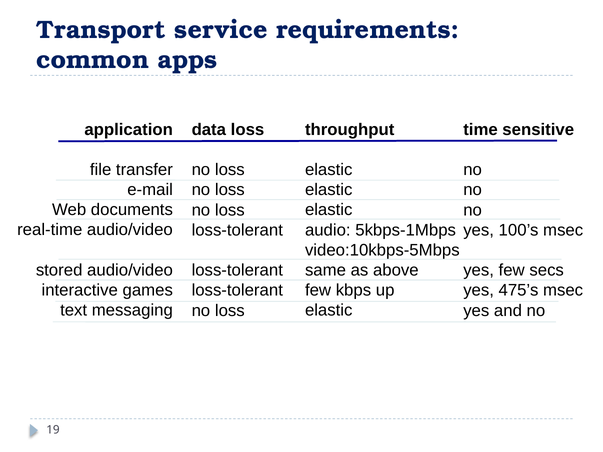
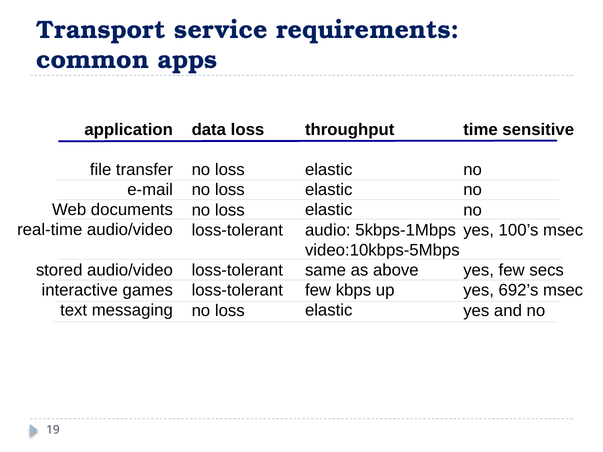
475’s: 475’s -> 692’s
